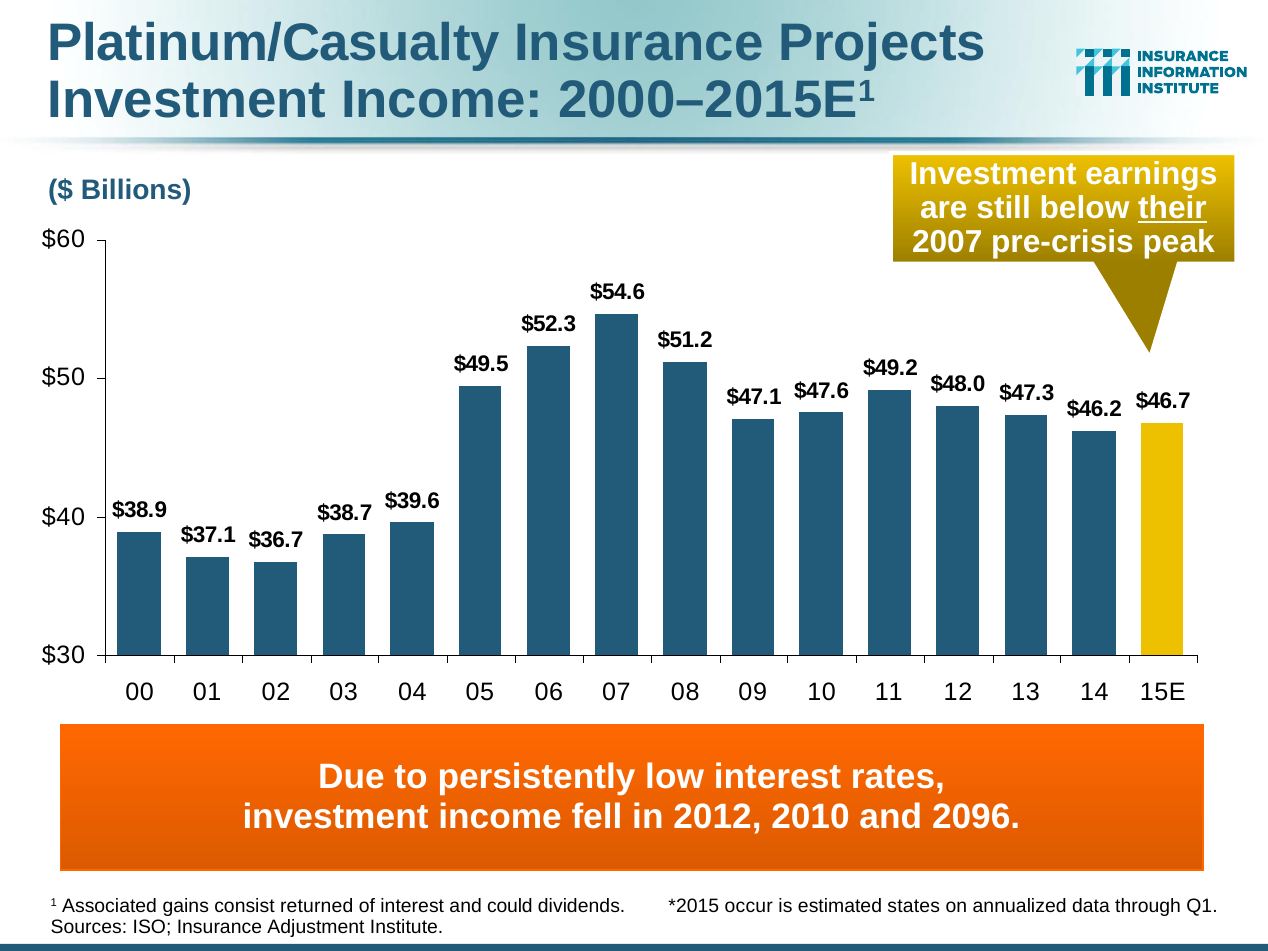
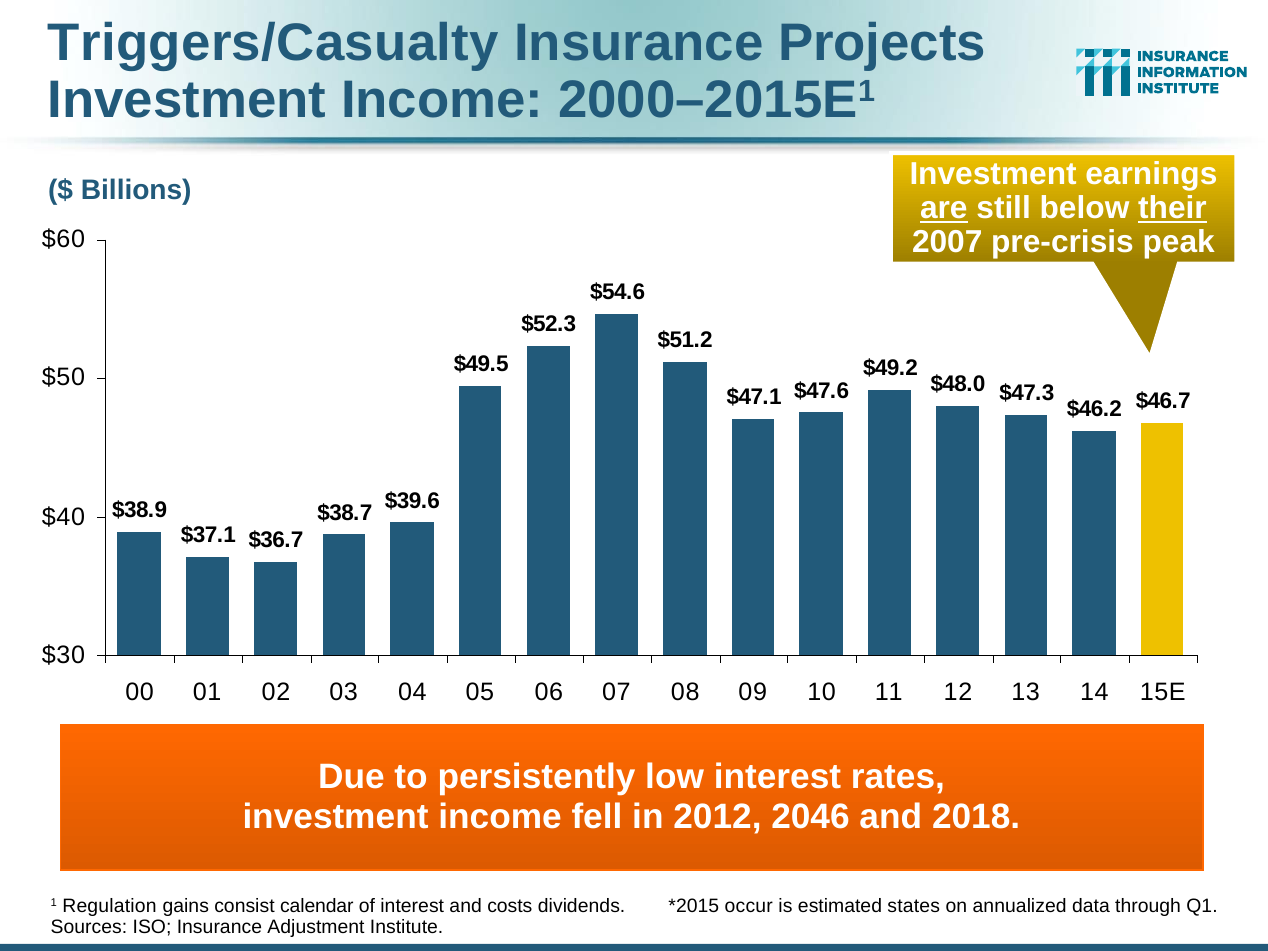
Platinum/Casualty: Platinum/Casualty -> Triggers/Casualty
are underline: none -> present
2010: 2010 -> 2046
2096: 2096 -> 2018
Associated: Associated -> Regulation
returned: returned -> calendar
could: could -> costs
